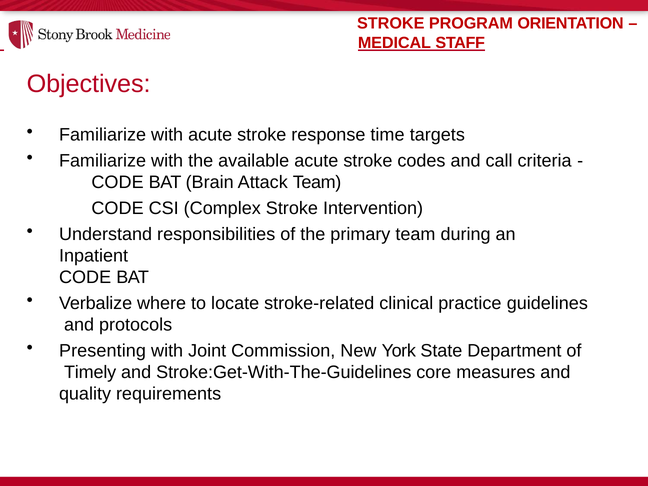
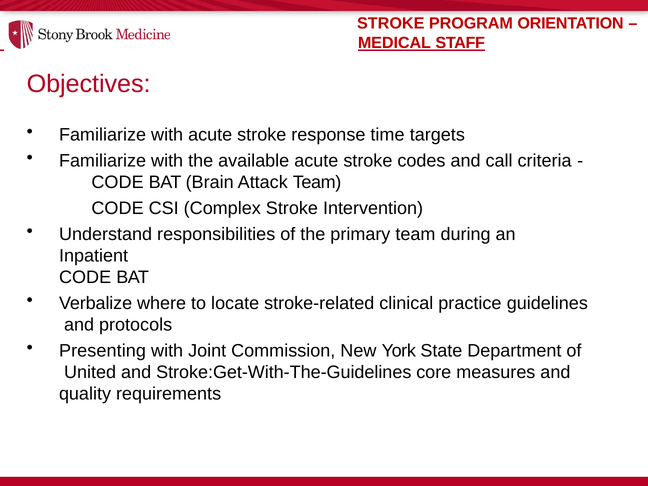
Timely: Timely -> United
